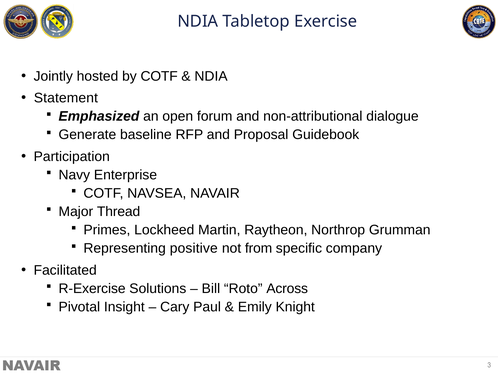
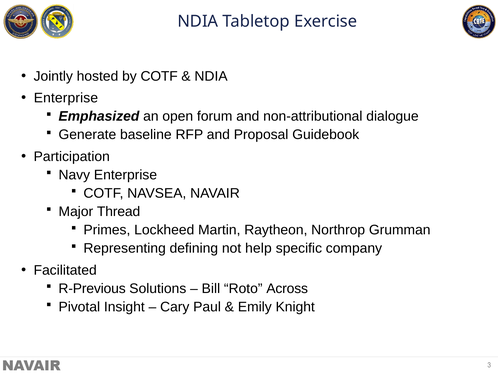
Statement at (66, 98): Statement -> Enterprise
positive: positive -> defining
from: from -> help
R-Exercise: R-Exercise -> R-Previous
